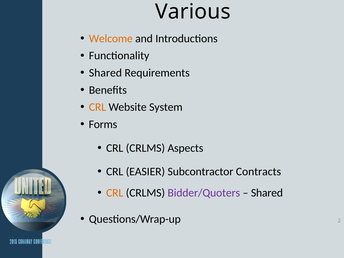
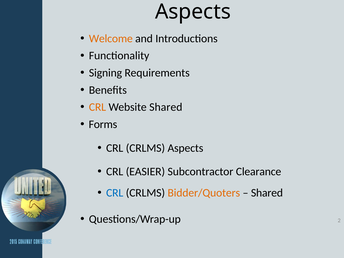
Various at (193, 12): Various -> Aspects
Shared at (105, 73): Shared -> Signing
Website System: System -> Shared
Contracts: Contracts -> Clearance
CRL at (115, 193) colour: orange -> blue
Bidder/Quoters colour: purple -> orange
